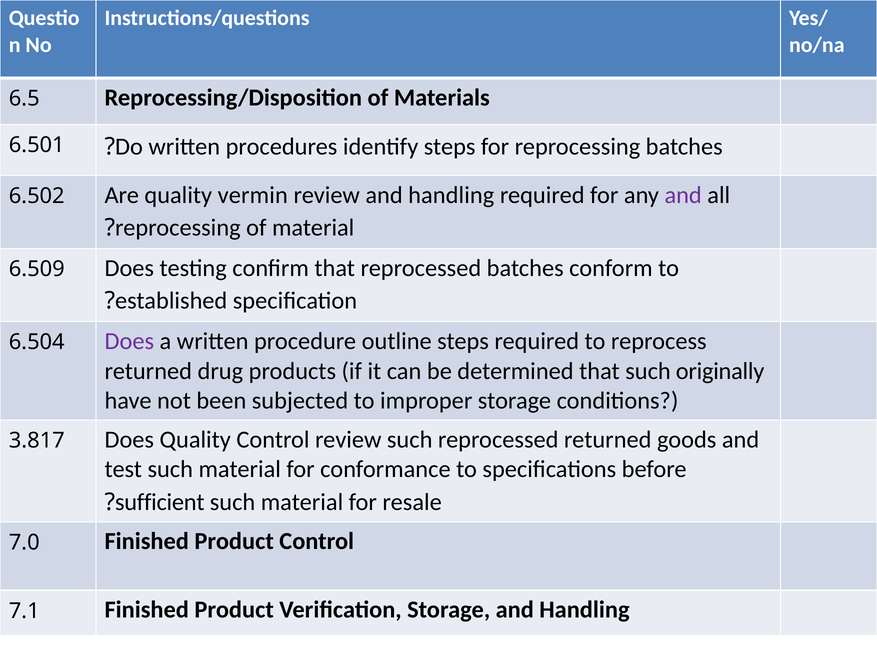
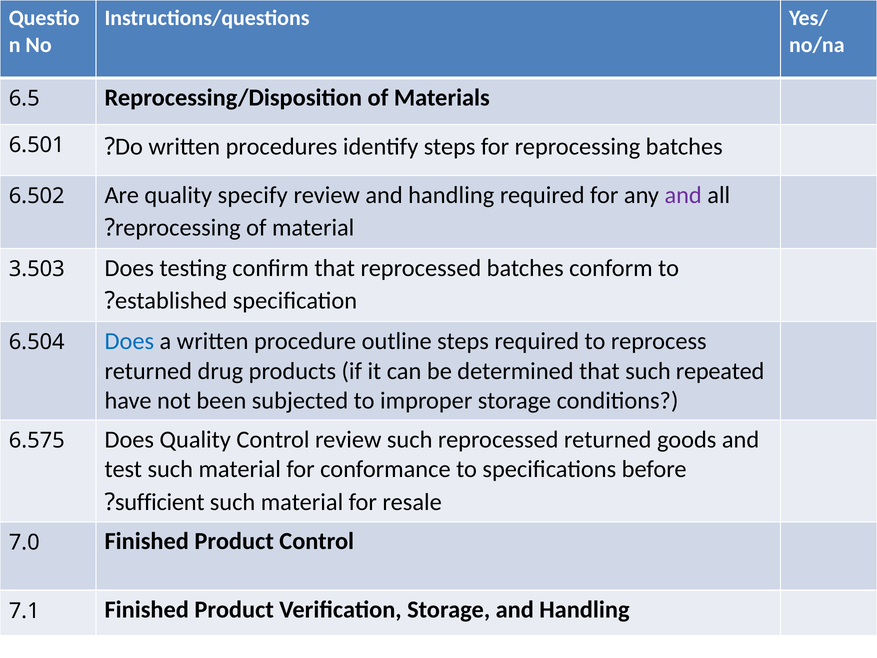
vermin: vermin -> specify
6.509: 6.509 -> 3.503
Does at (129, 341) colour: purple -> blue
originally: originally -> repeated
3.817: 3.817 -> 6.575
